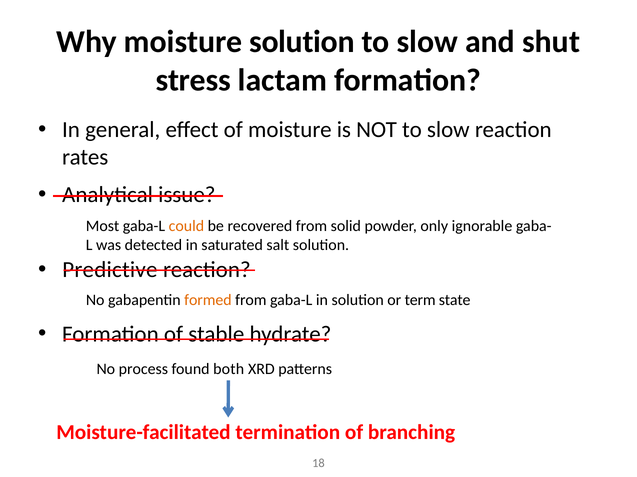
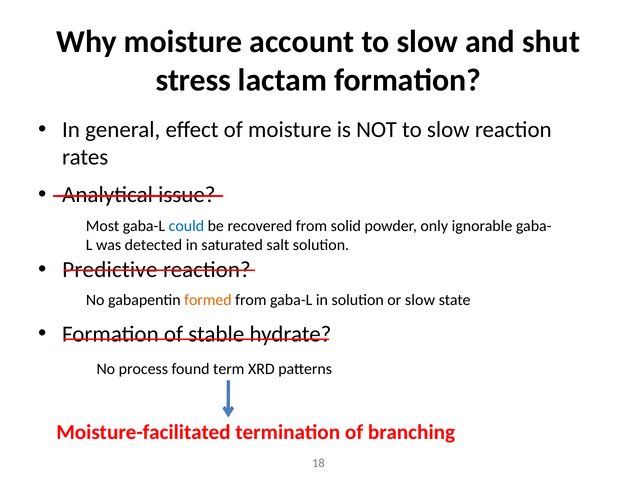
moisture solution: solution -> account
could colour: orange -> blue
or term: term -> slow
both: both -> term
